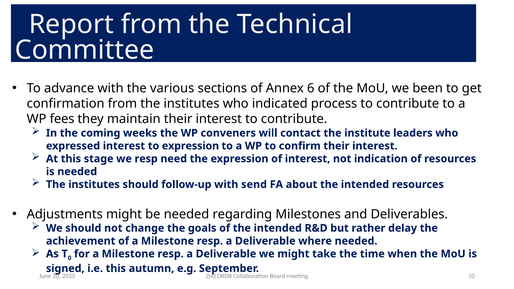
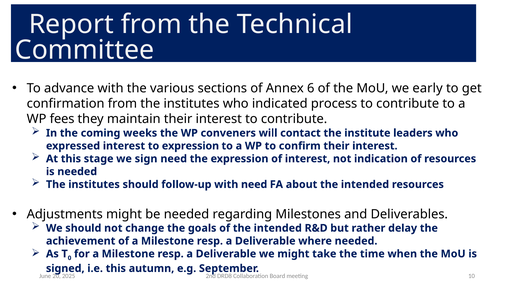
been: been -> early
we resp: resp -> sign
with send: send -> need
